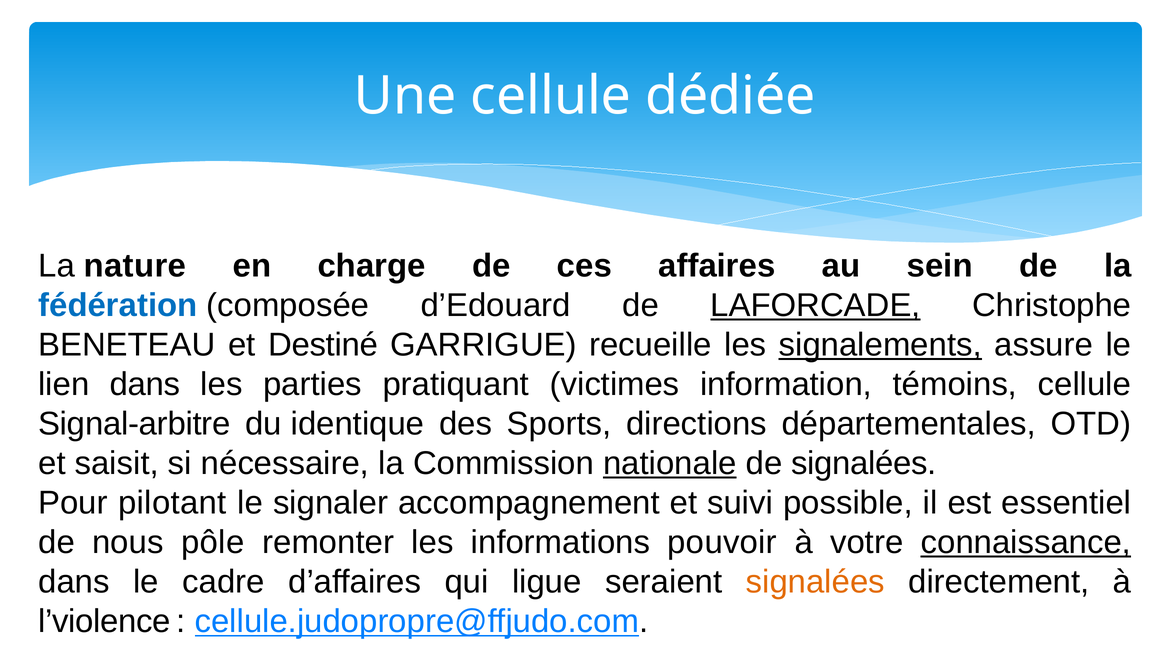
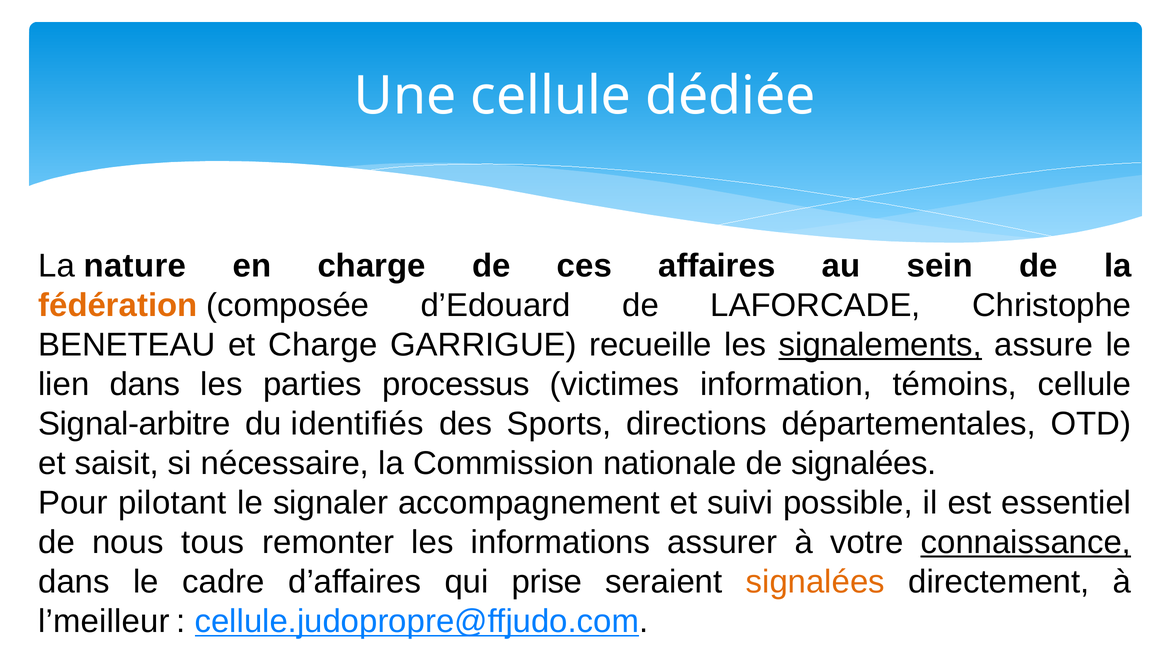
fédération colour: blue -> orange
LAFORCADE underline: present -> none
et Destiné: Destiné -> Charge
pratiquant: pratiquant -> processus
identique: identique -> identifiés
nationale underline: present -> none
pôle: pôle -> tous
pouvoir: pouvoir -> assurer
ligue: ligue -> prise
l’violence: l’violence -> l’meilleur
